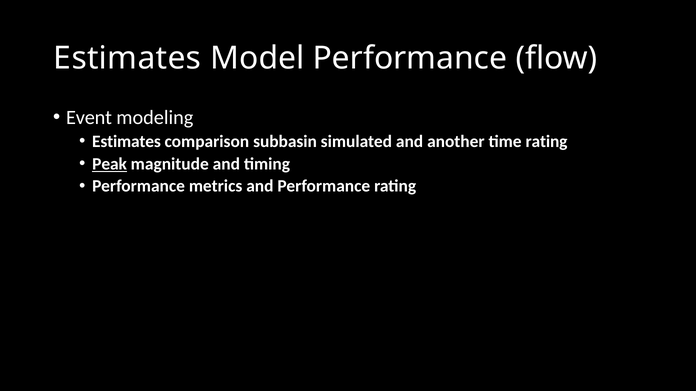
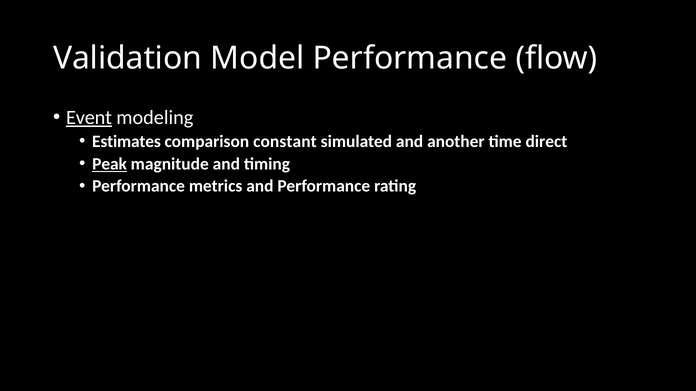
Estimates at (127, 58): Estimates -> Validation
Event underline: none -> present
subbasin: subbasin -> constant
time rating: rating -> direct
